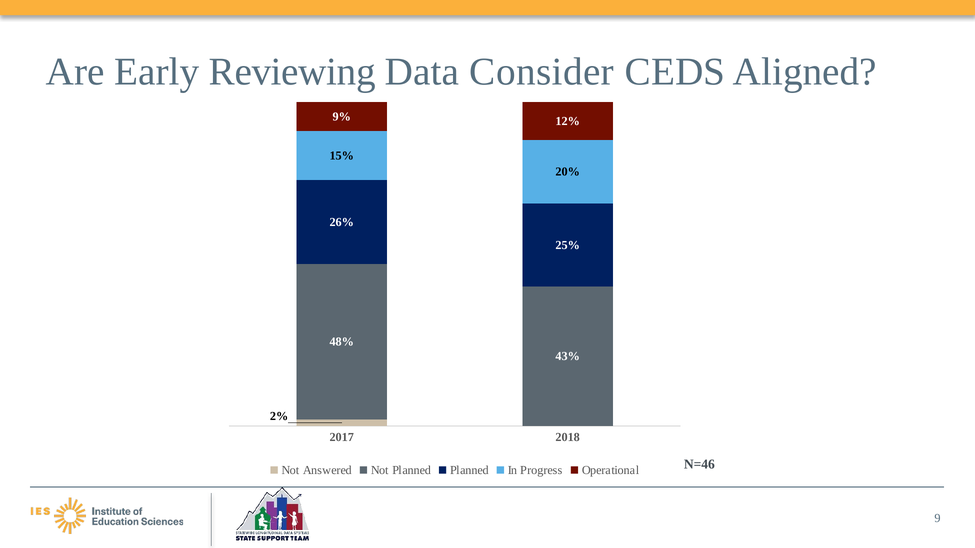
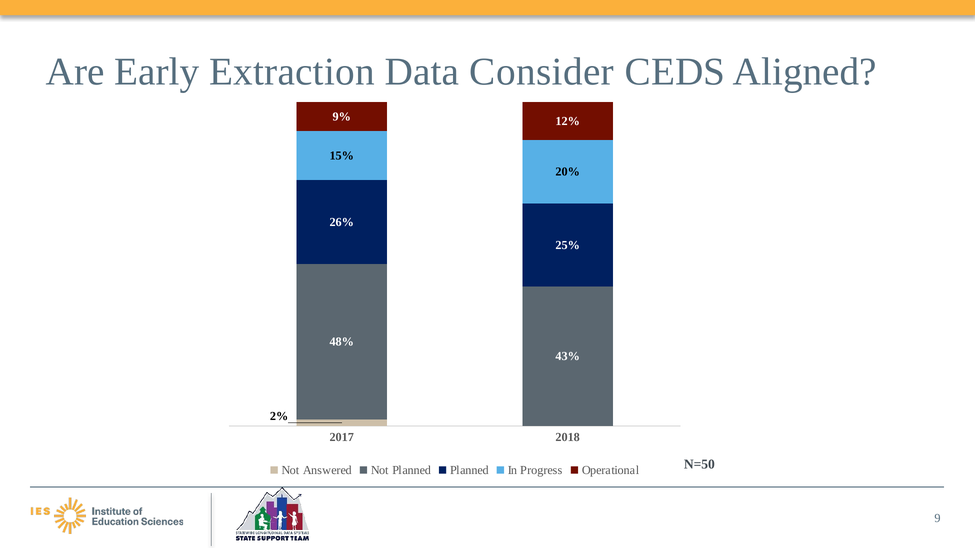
Reviewing: Reviewing -> Extraction
N=46: N=46 -> N=50
